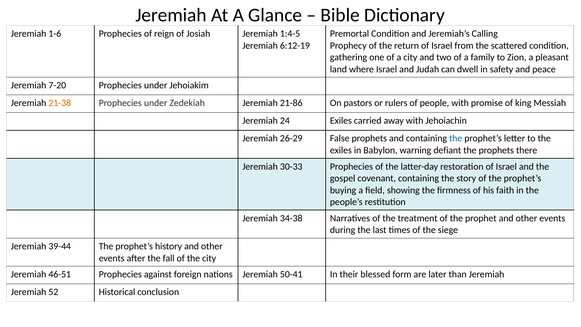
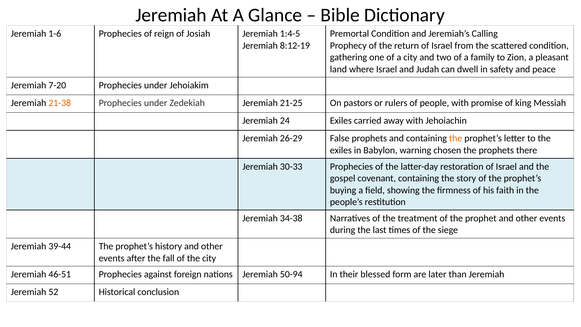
6:12-19: 6:12-19 -> 8:12-19
21-86: 21-86 -> 21-25
the at (456, 138) colour: blue -> orange
defiant: defiant -> chosen
50-41: 50-41 -> 50-94
